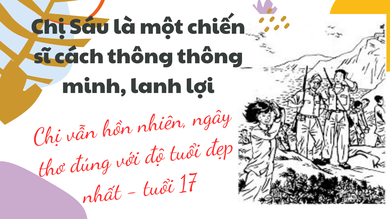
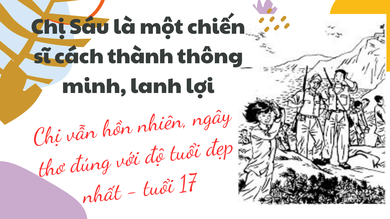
cách thông: thông -> thành
